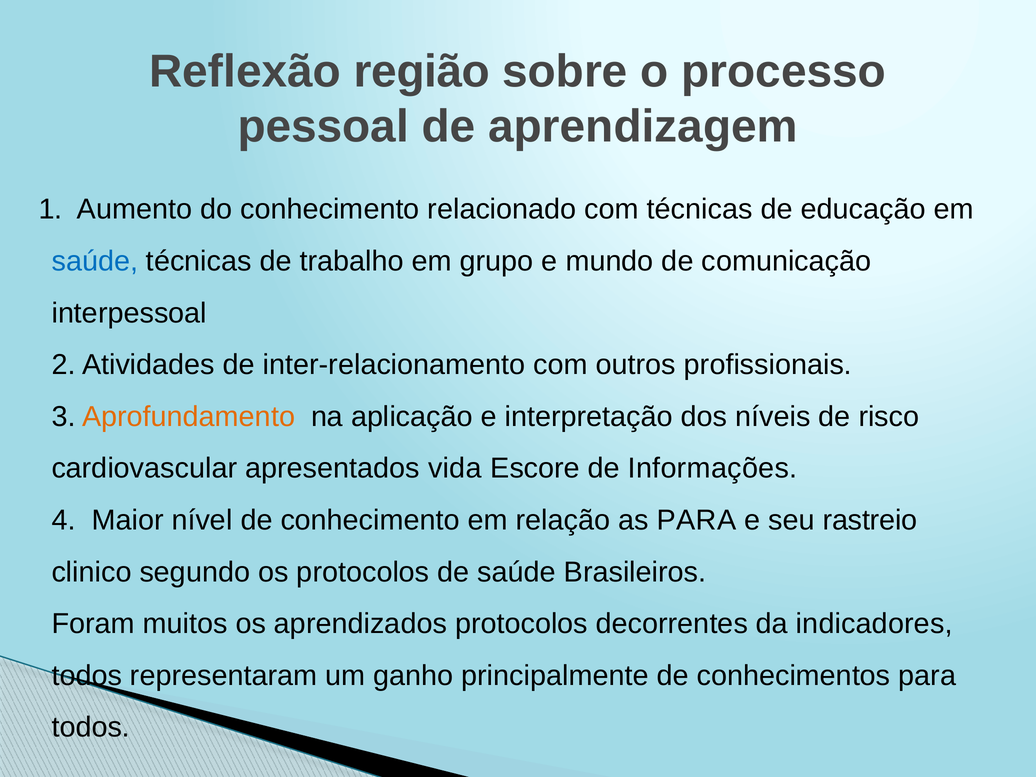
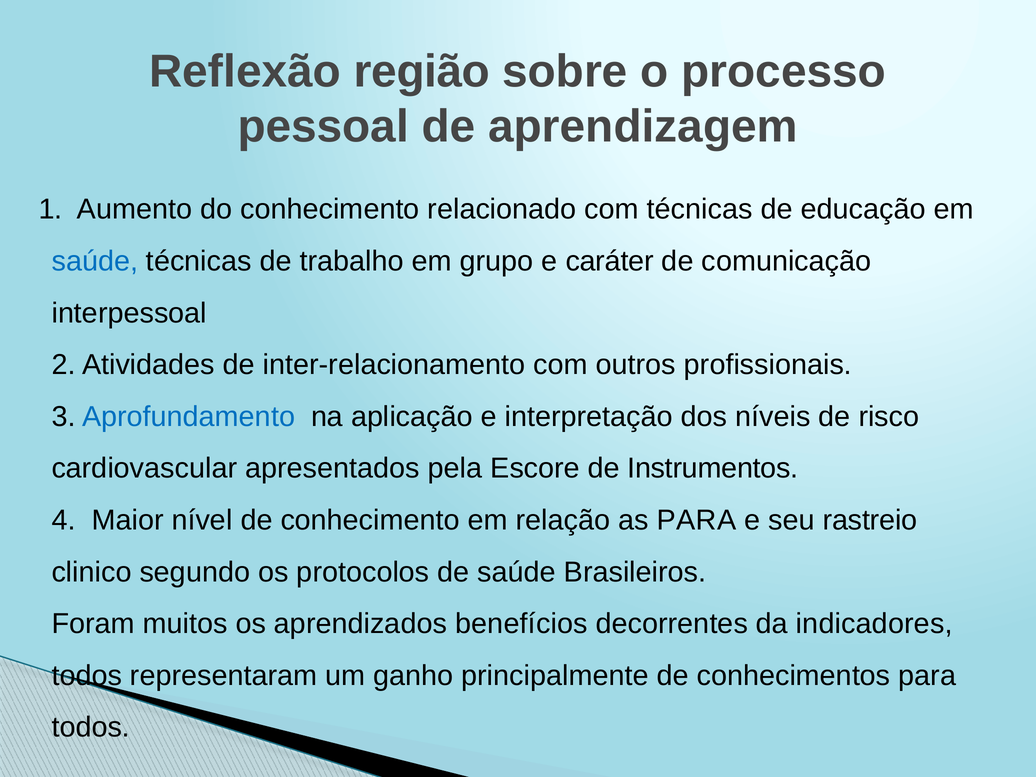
mundo: mundo -> caráter
Aprofundamento colour: orange -> blue
vida: vida -> pela
Informações: Informações -> Instrumentos
aprendizados protocolos: protocolos -> benefícios
